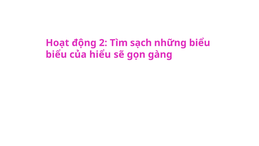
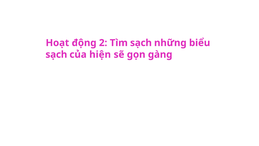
biểu at (56, 54): biểu -> sạch
hiểu: hiểu -> hiện
